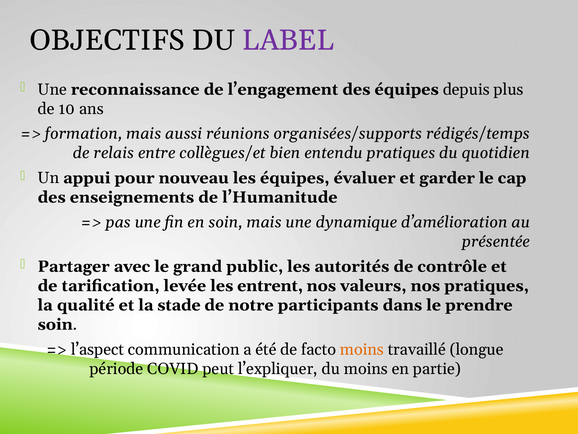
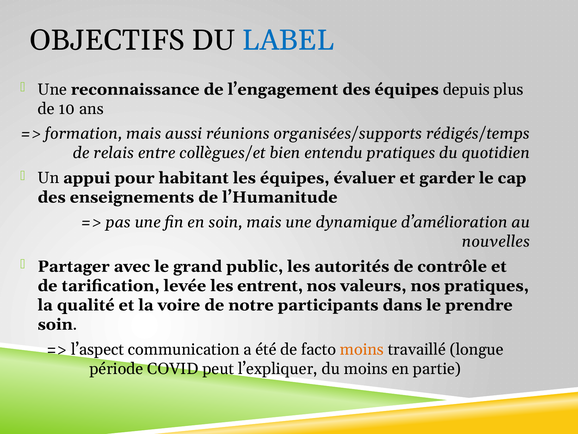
LABEL colour: purple -> blue
nouveau: nouveau -> habitant
présentée: présentée -> nouvelles
stade: stade -> voire
